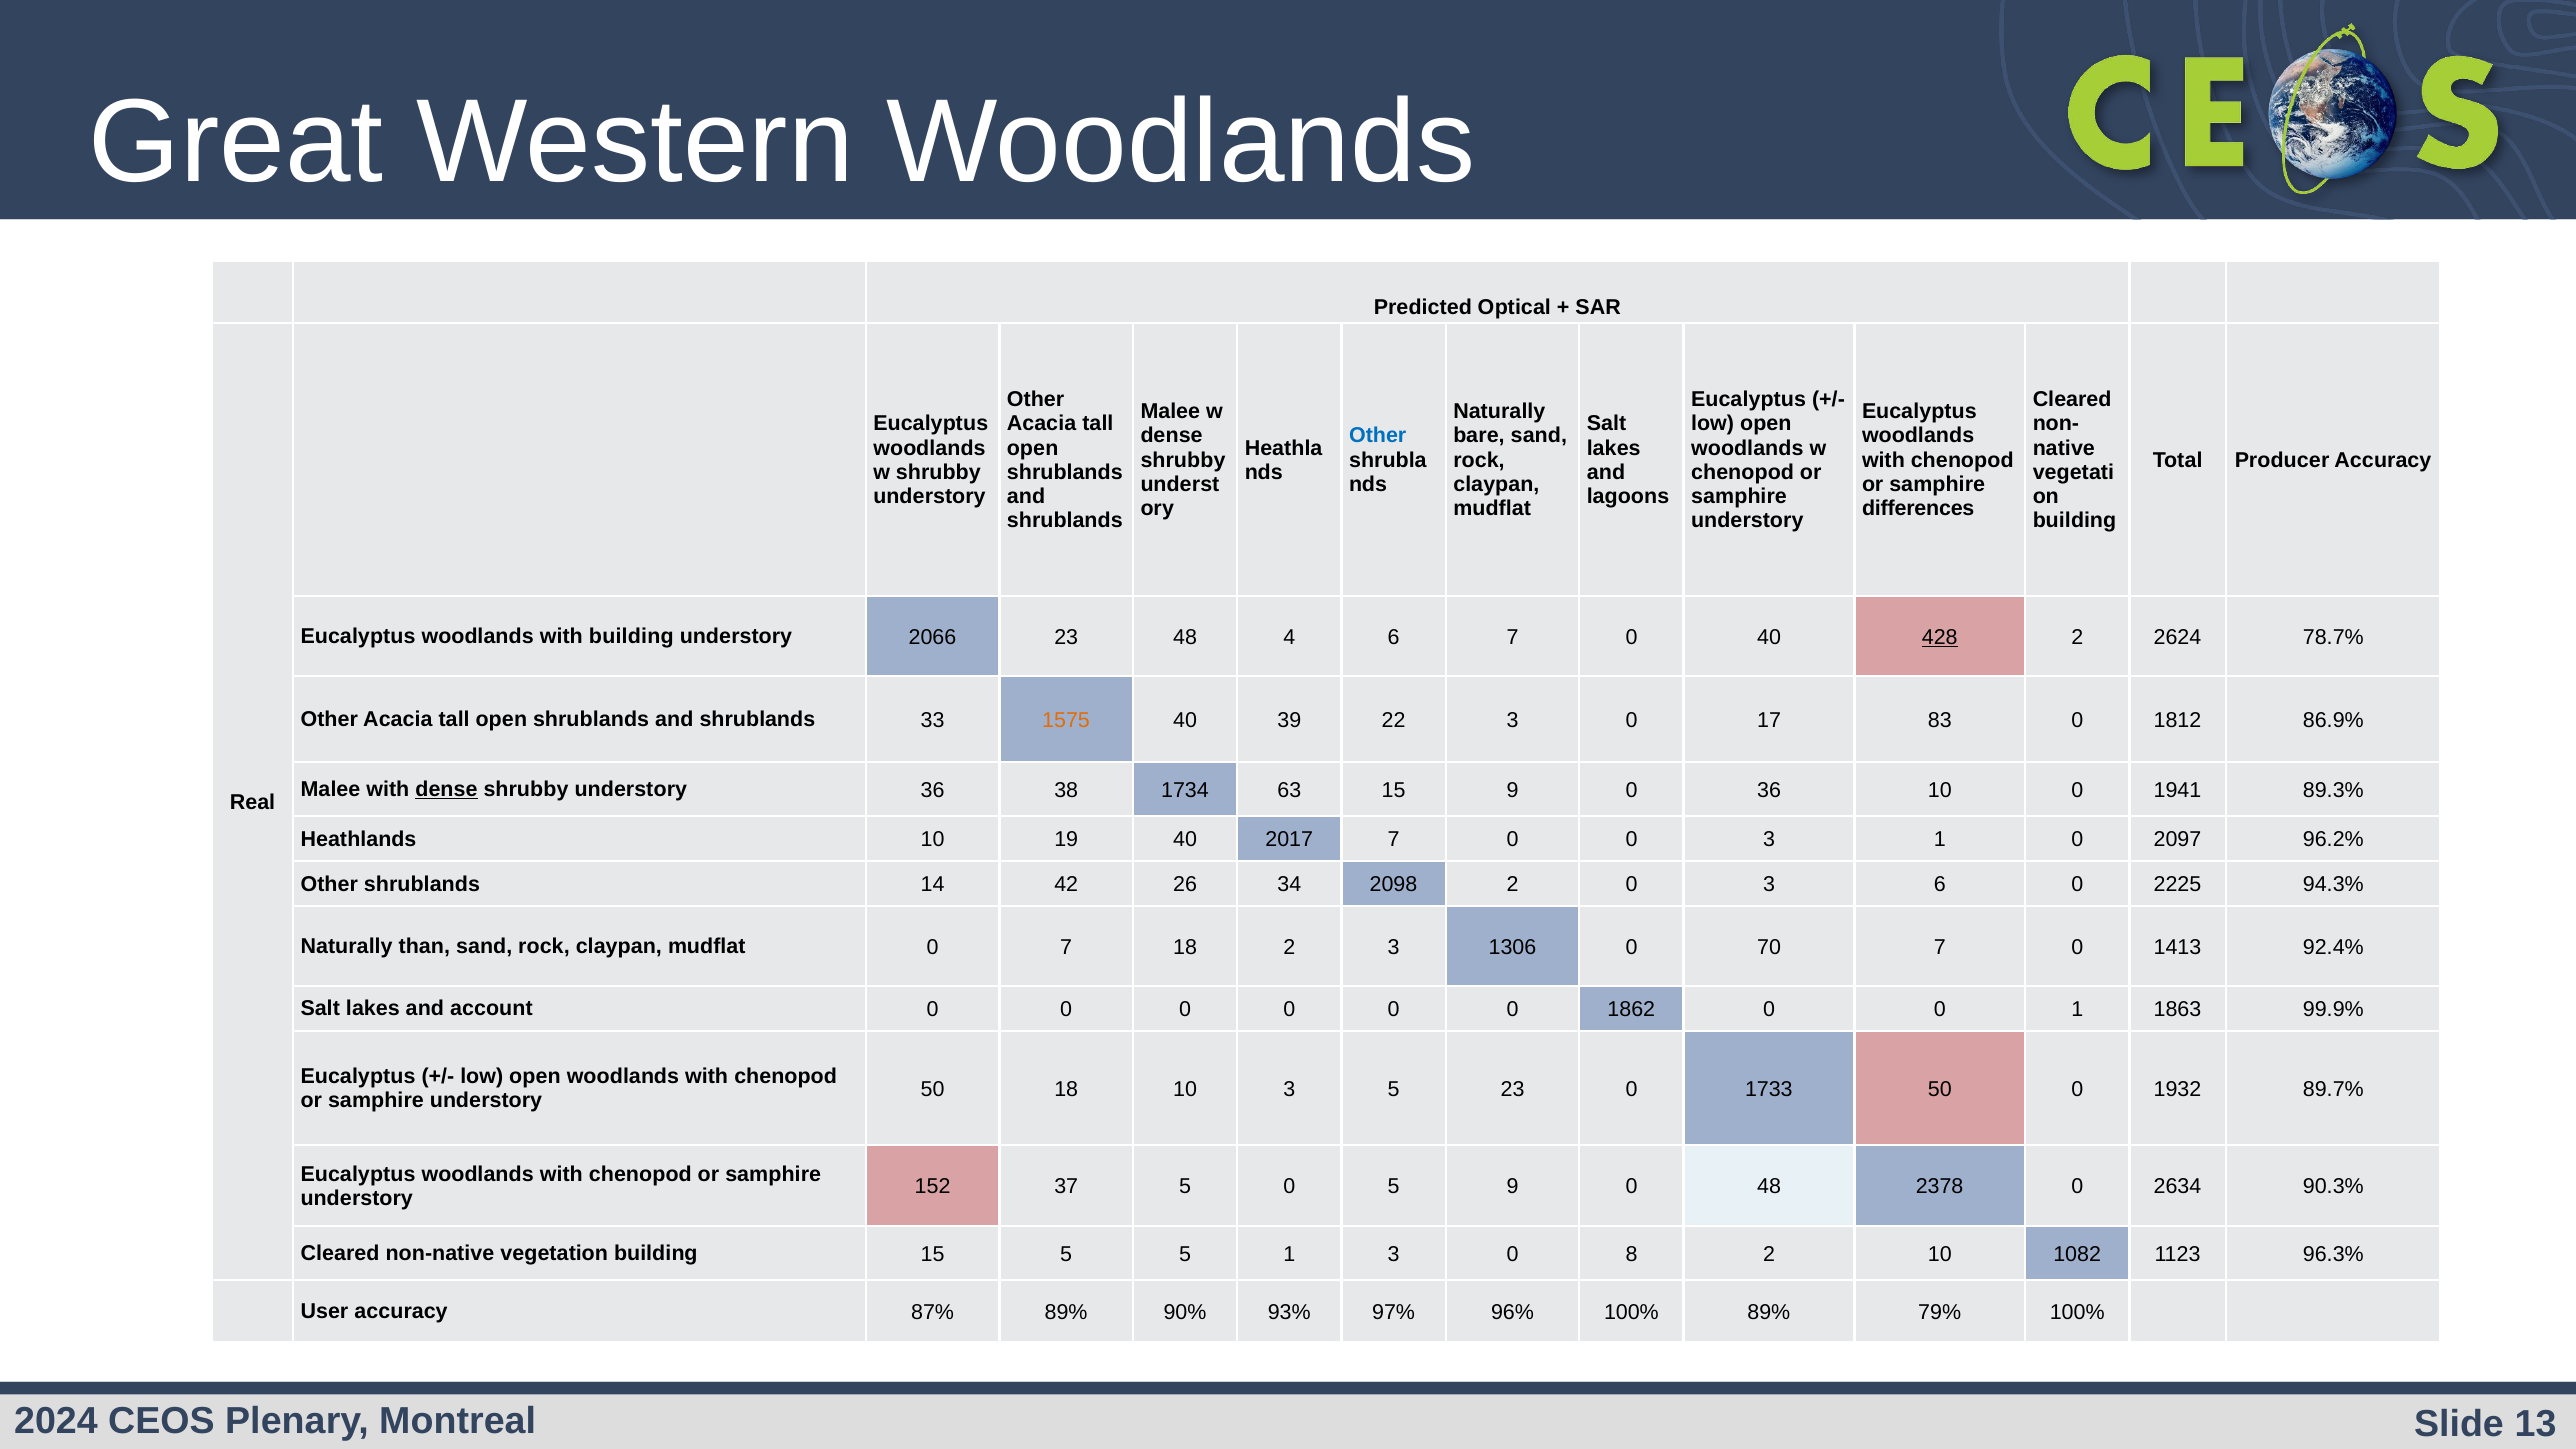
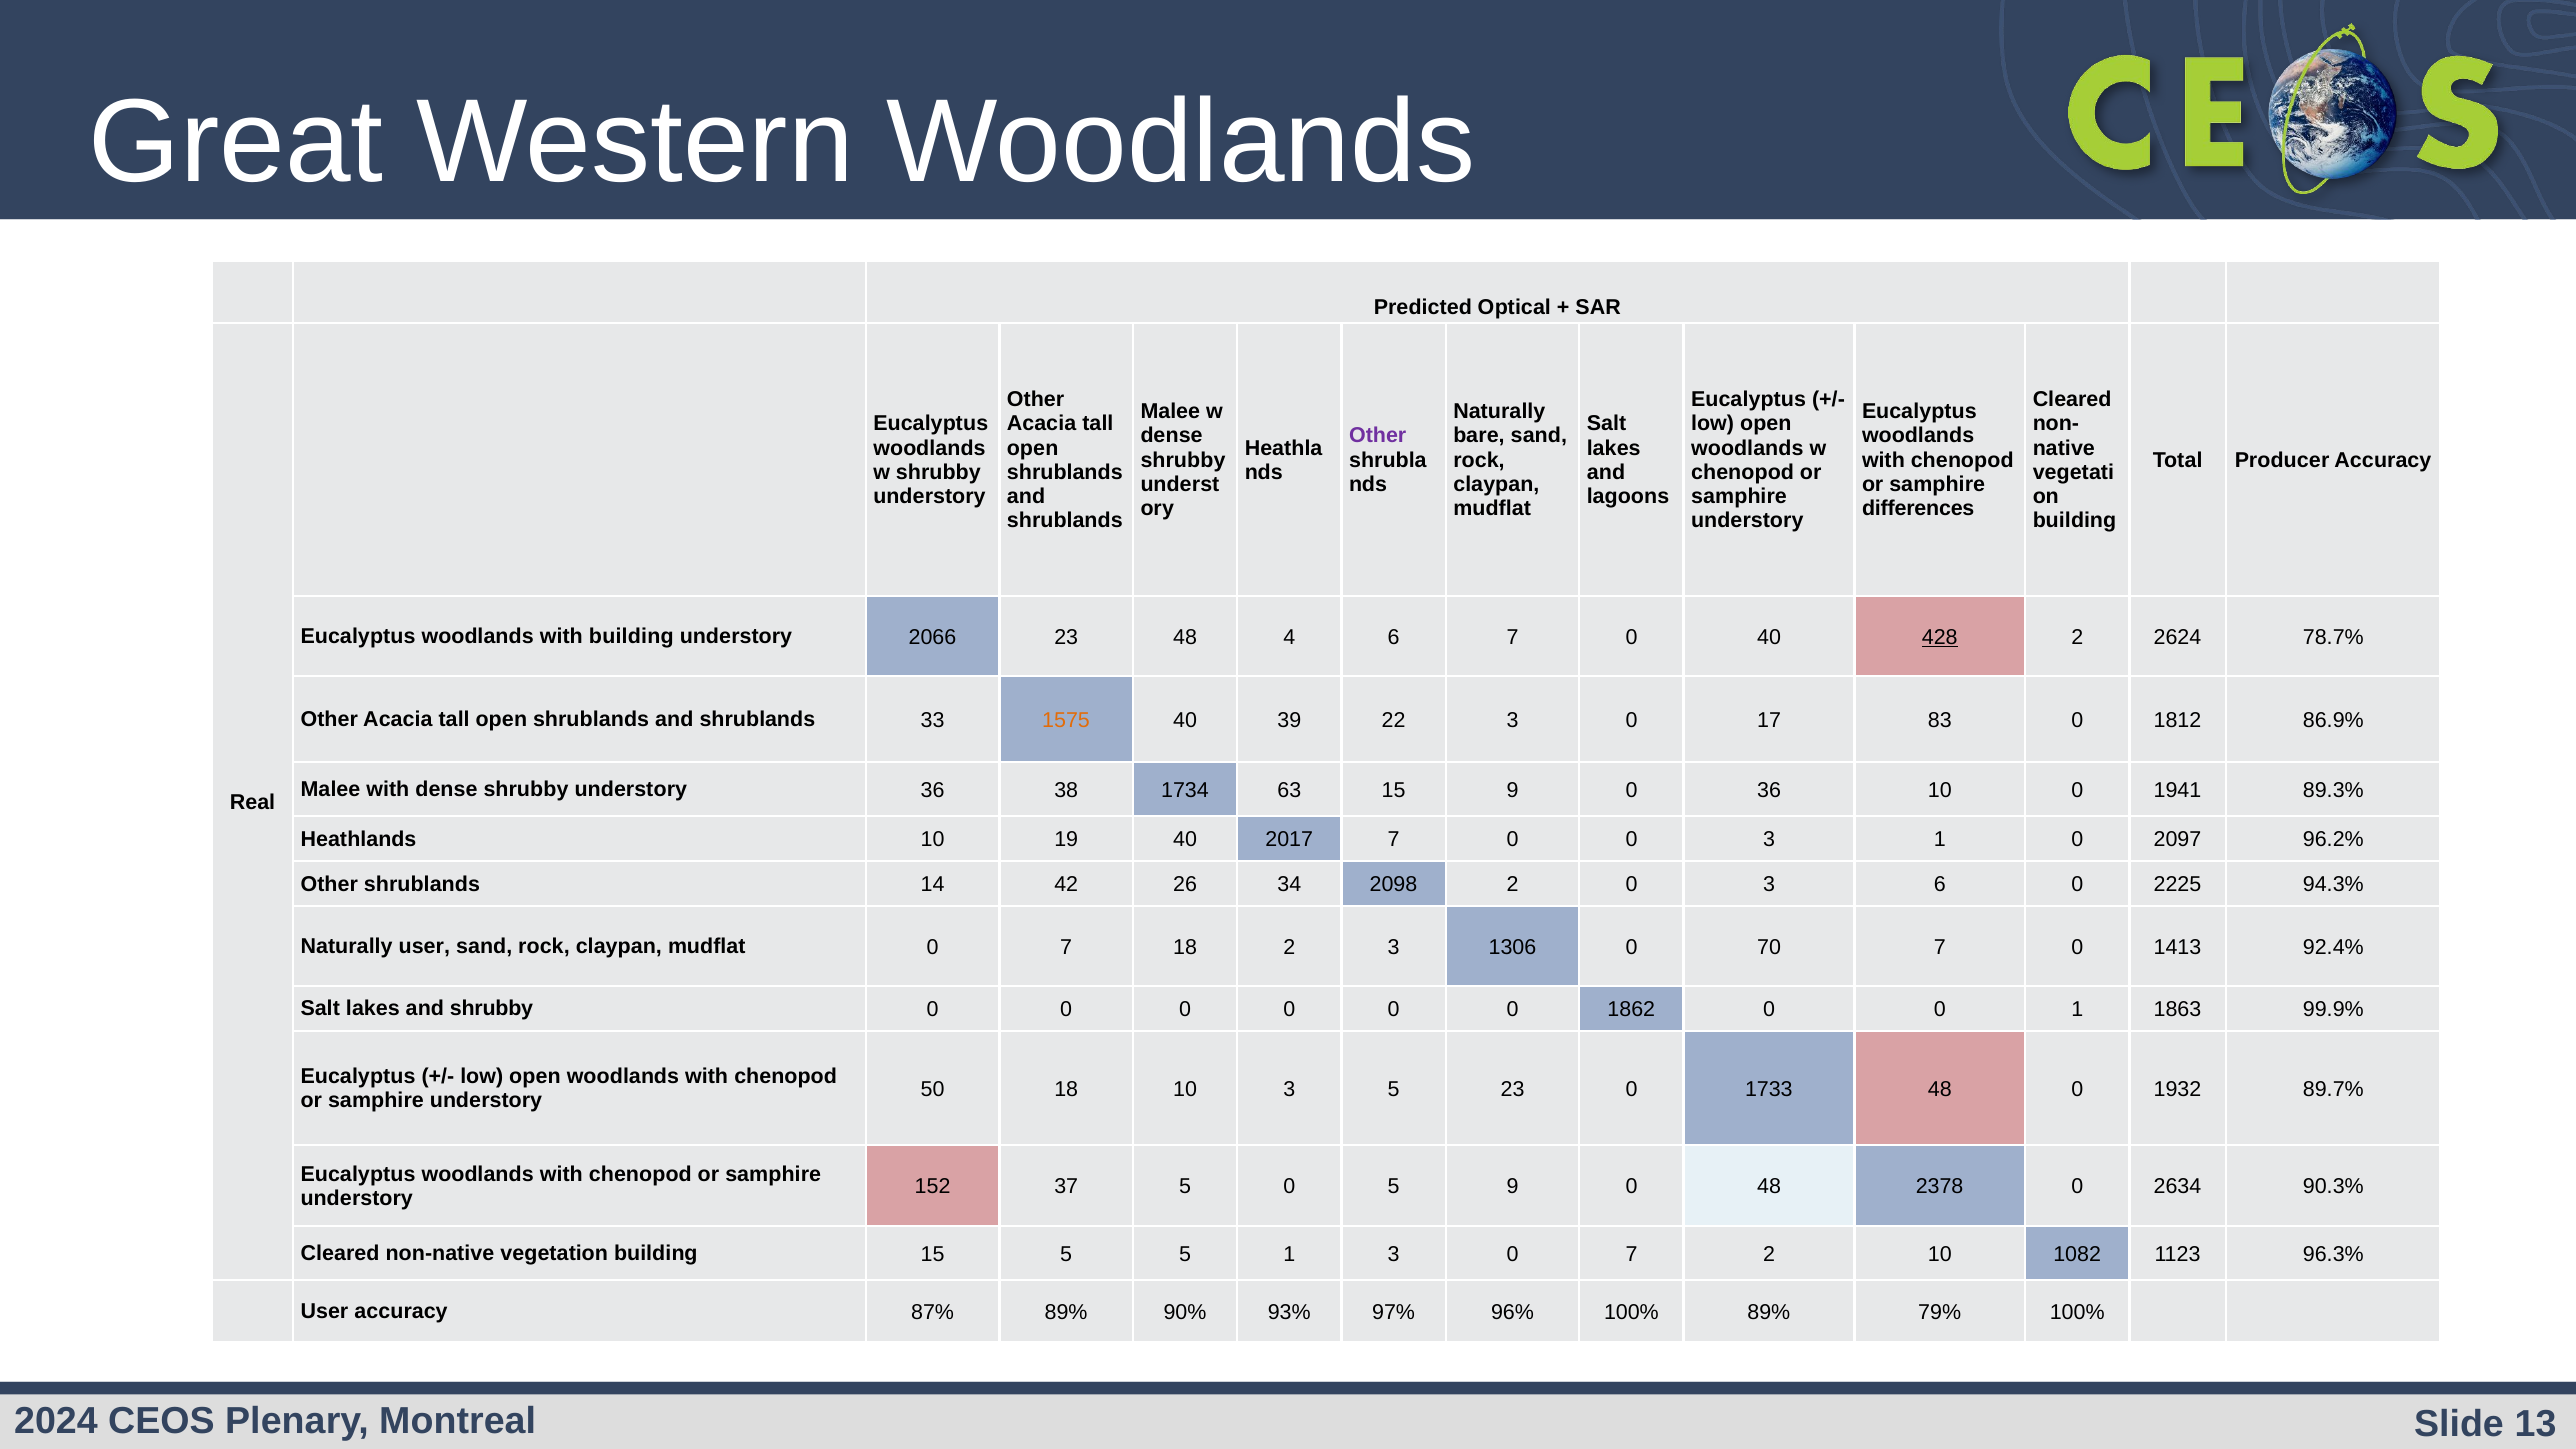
Other at (1378, 436) colour: blue -> purple
dense at (446, 790) underline: present -> none
Naturally than: than -> user
and account: account -> shrubby
1733 50: 50 -> 48
3 0 8: 8 -> 7
